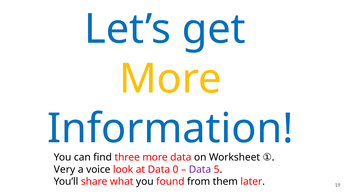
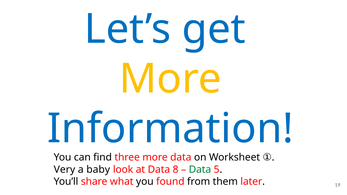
voice: voice -> baby
0: 0 -> 8
Data at (200, 170) colour: purple -> green
